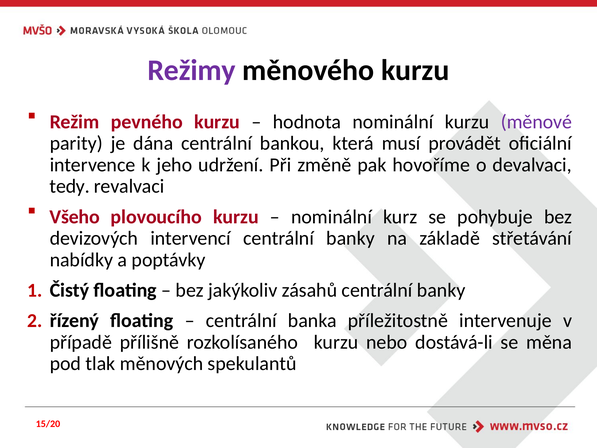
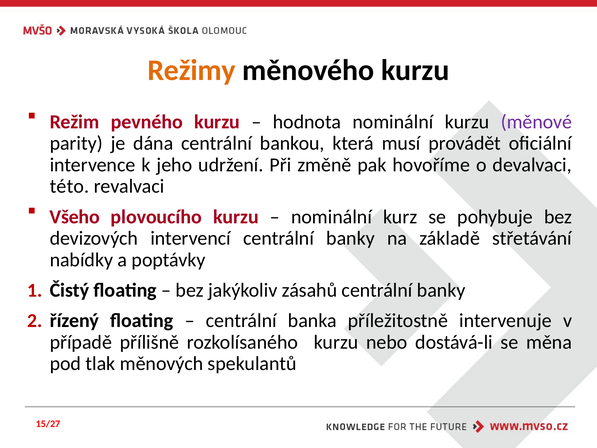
Režimy colour: purple -> orange
tedy: tedy -> této
15/20: 15/20 -> 15/27
